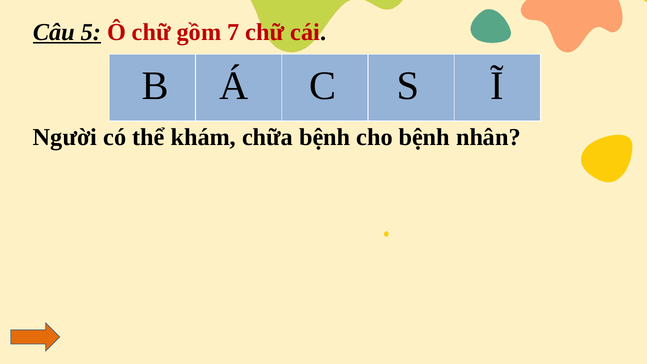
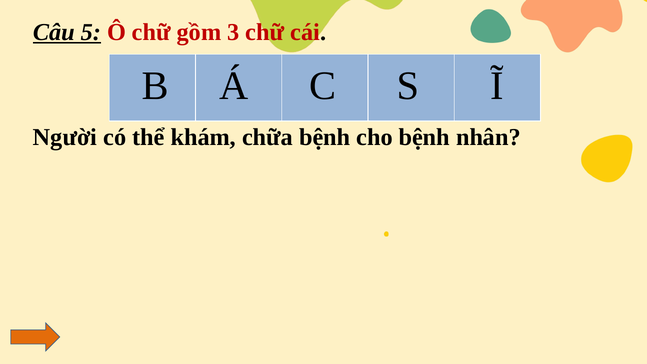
7: 7 -> 3
